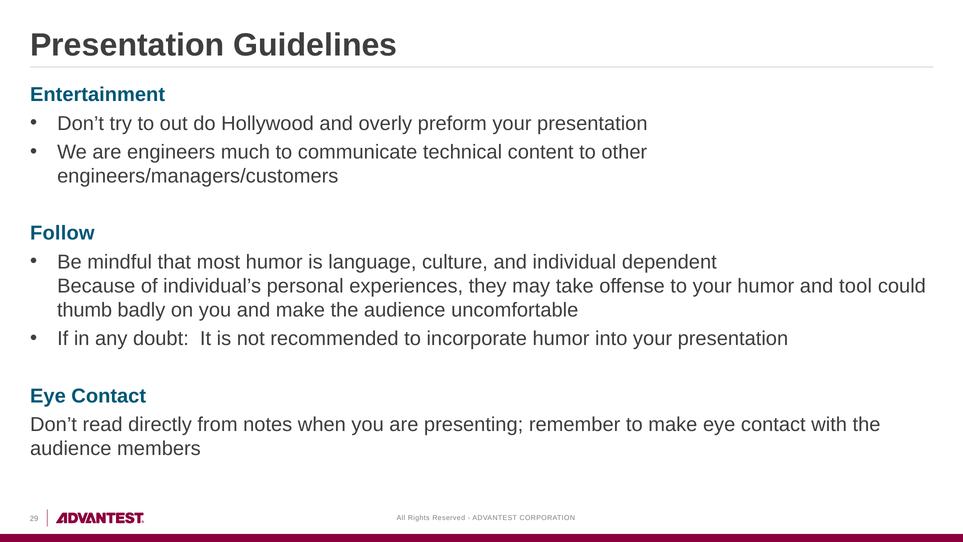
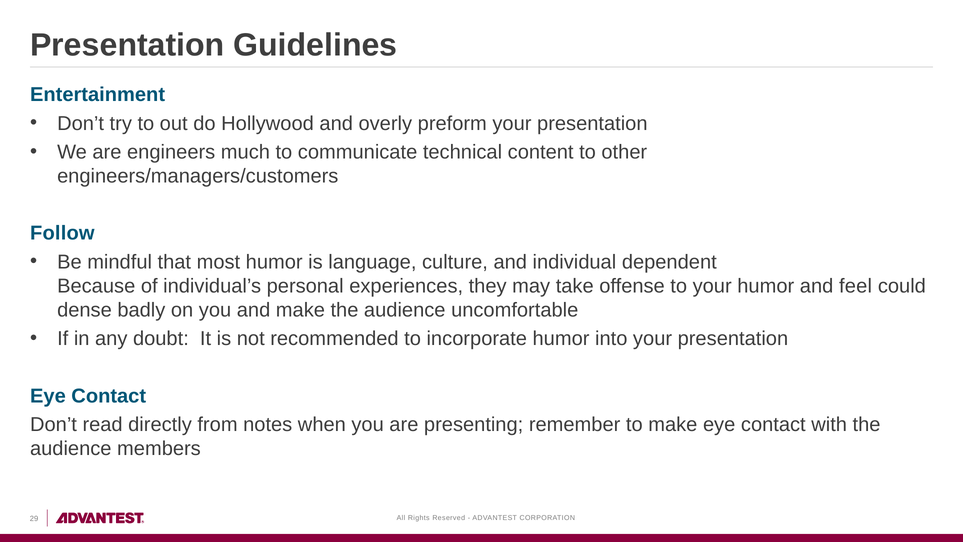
tool: tool -> feel
thumb: thumb -> dense
